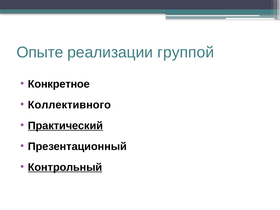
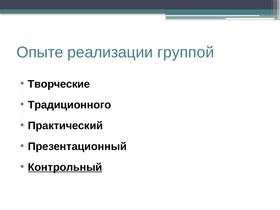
Конкретное: Конкретное -> Творческие
Коллективного: Коллективного -> Традиционного
Практический underline: present -> none
